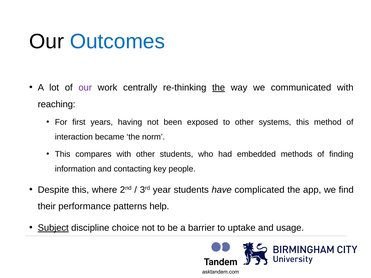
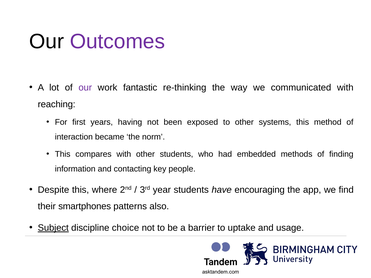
Outcomes colour: blue -> purple
centrally: centrally -> fantastic
the at (219, 88) underline: present -> none
complicated: complicated -> encouraging
performance: performance -> smartphones
help: help -> also
